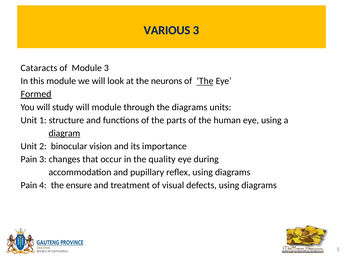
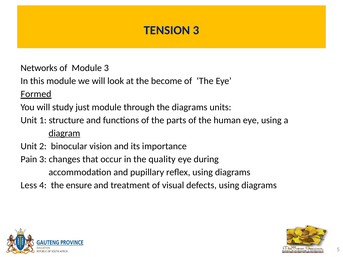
VARIOUS: VARIOUS -> TENSION
Cataracts: Cataracts -> Networks
neurons: neurons -> become
The at (205, 81) underline: present -> none
study will: will -> just
Pain at (29, 185): Pain -> Less
